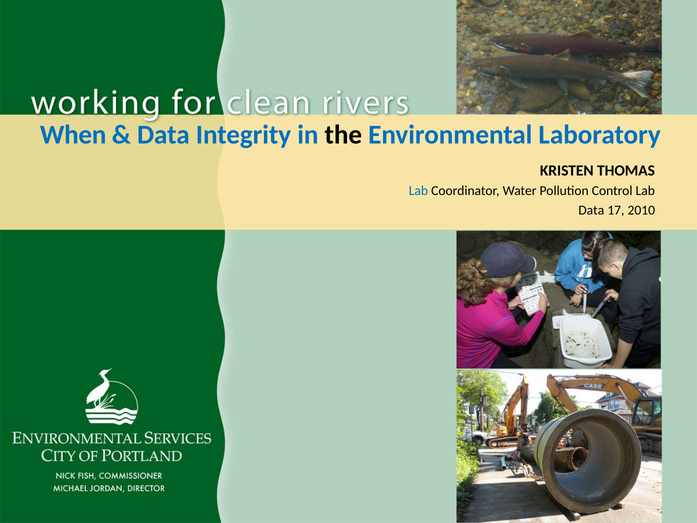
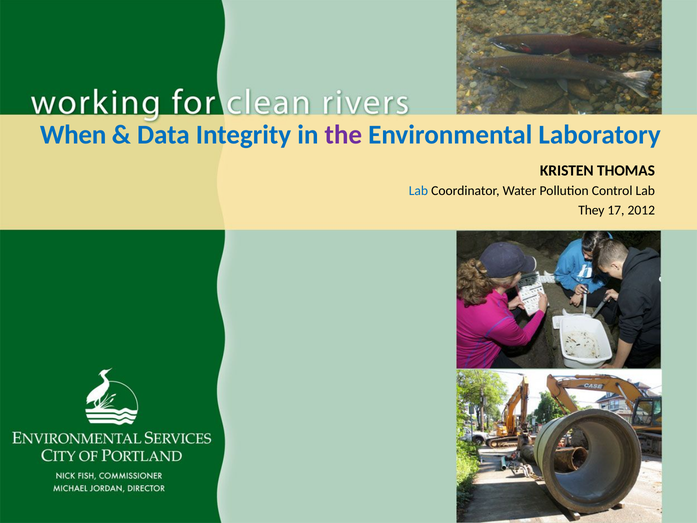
the colour: black -> purple
Data at (591, 210): Data -> They
2010: 2010 -> 2012
